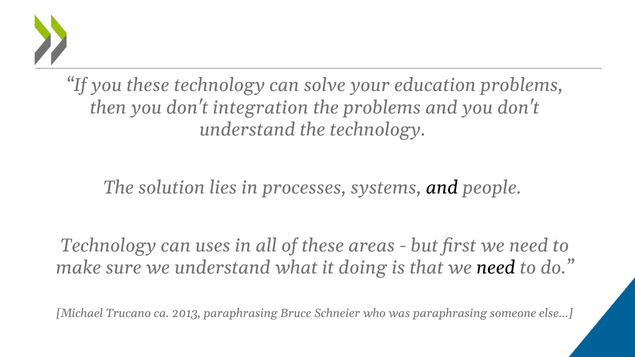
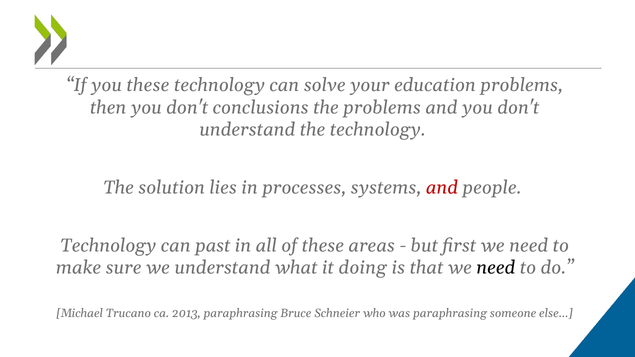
integration: integration -> conclusions
and at (442, 188) colour: black -> red
uses: uses -> past
